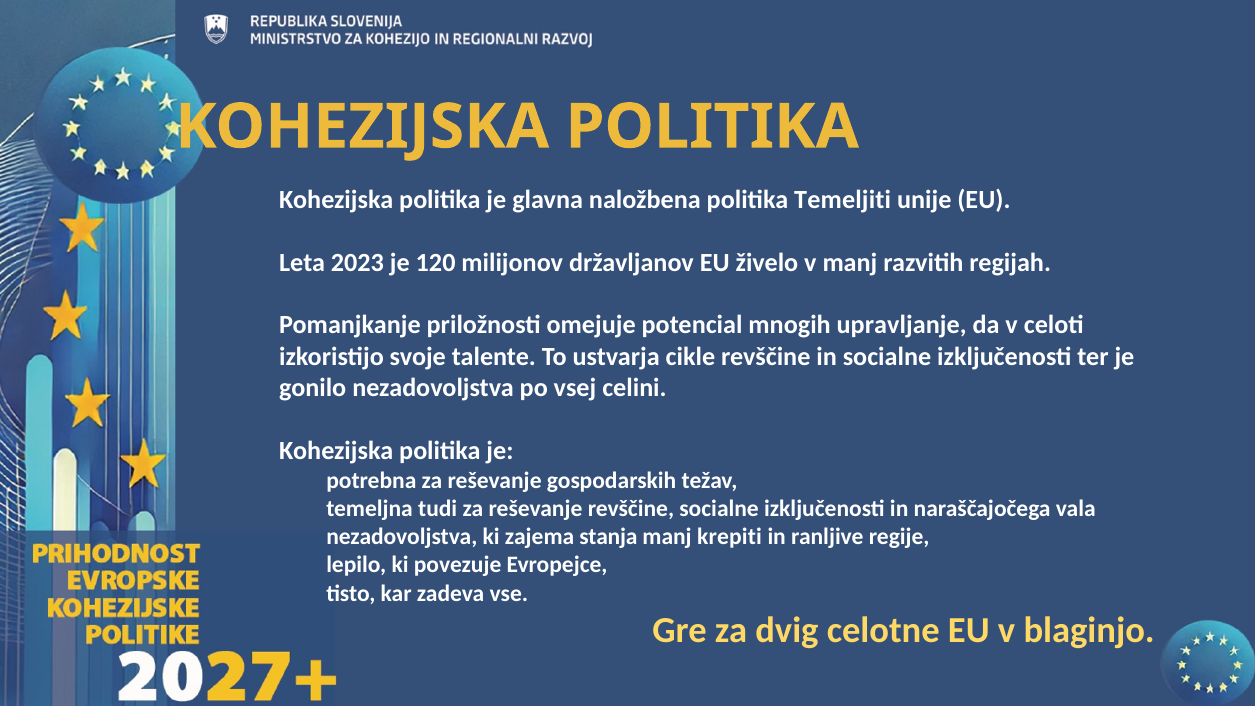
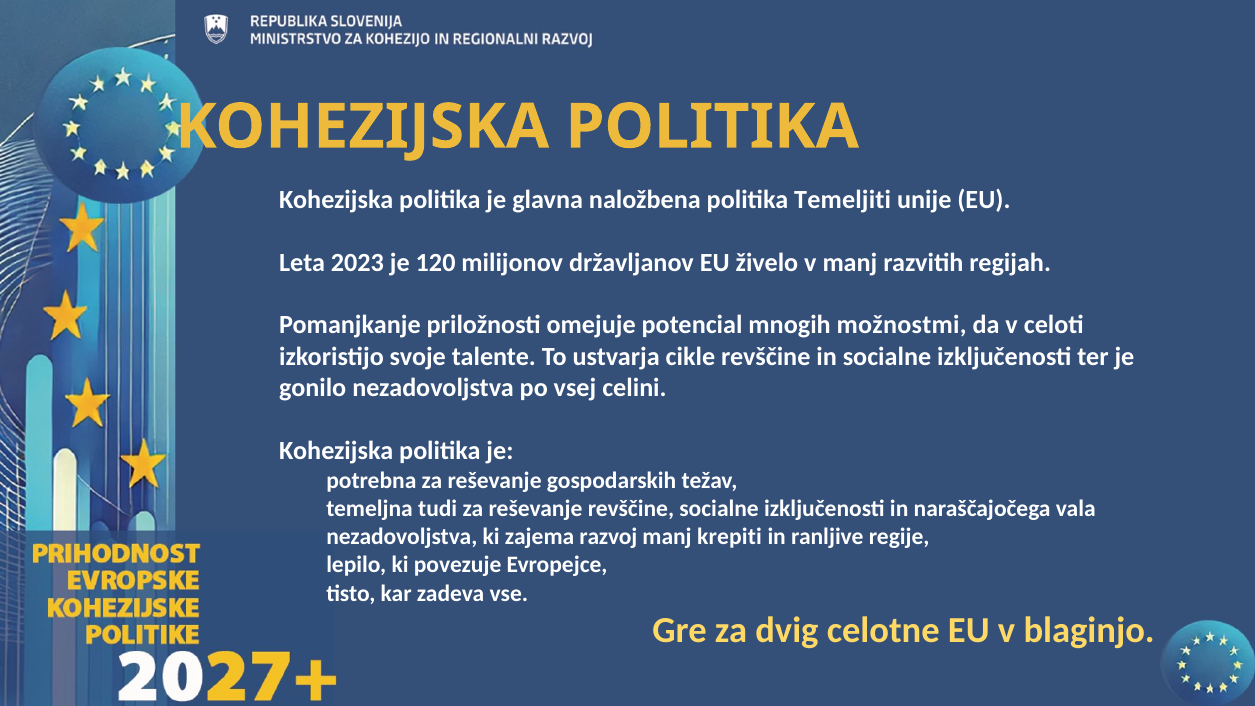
upravljanje: upravljanje -> možnostmi
stanja: stanja -> razvoj
